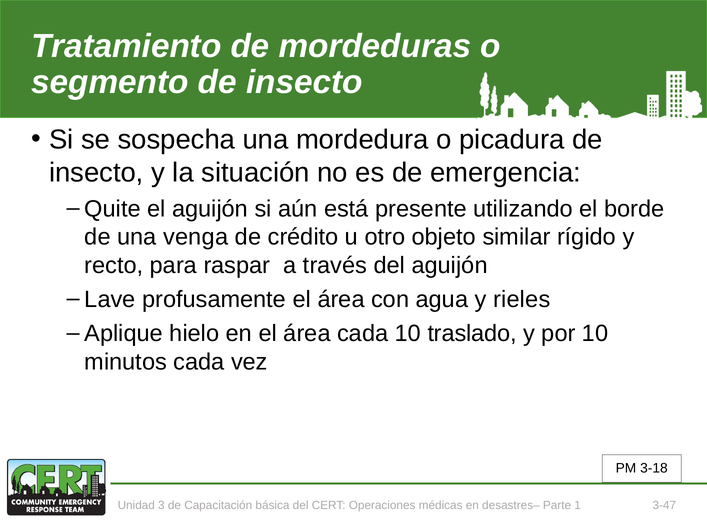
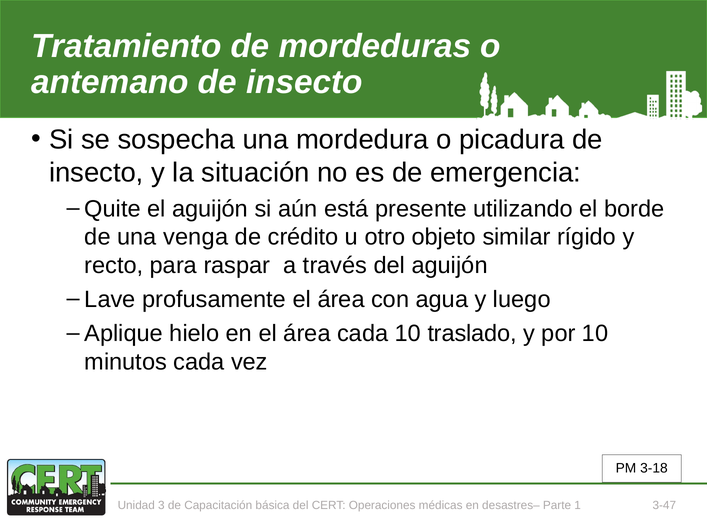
segmento: segmento -> antemano
rieles: rieles -> luego
